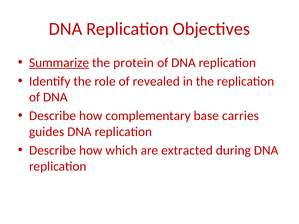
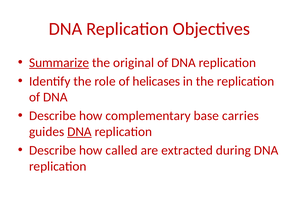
protein: protein -> original
revealed: revealed -> helicases
DNA at (79, 132) underline: none -> present
which: which -> called
